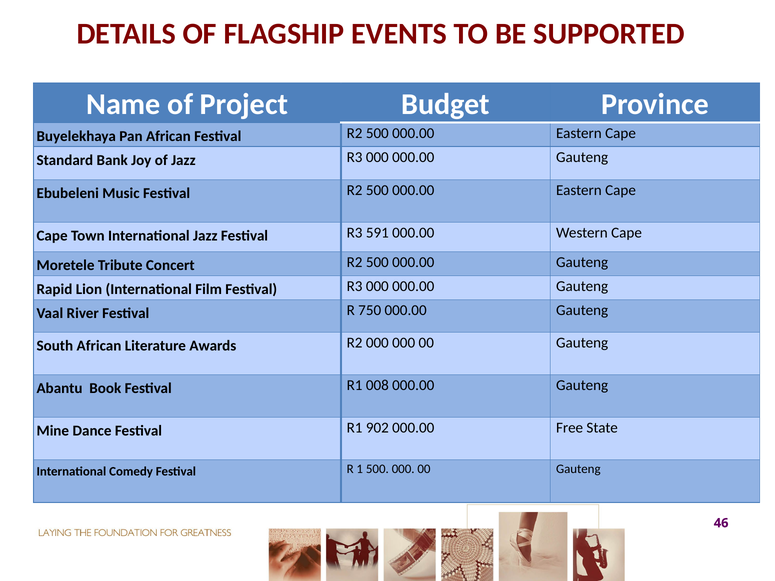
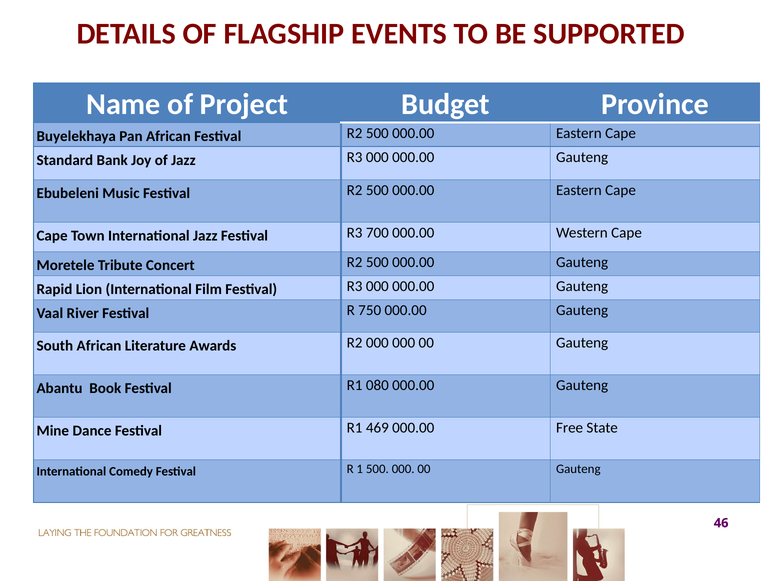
591: 591 -> 700
008: 008 -> 080
902: 902 -> 469
